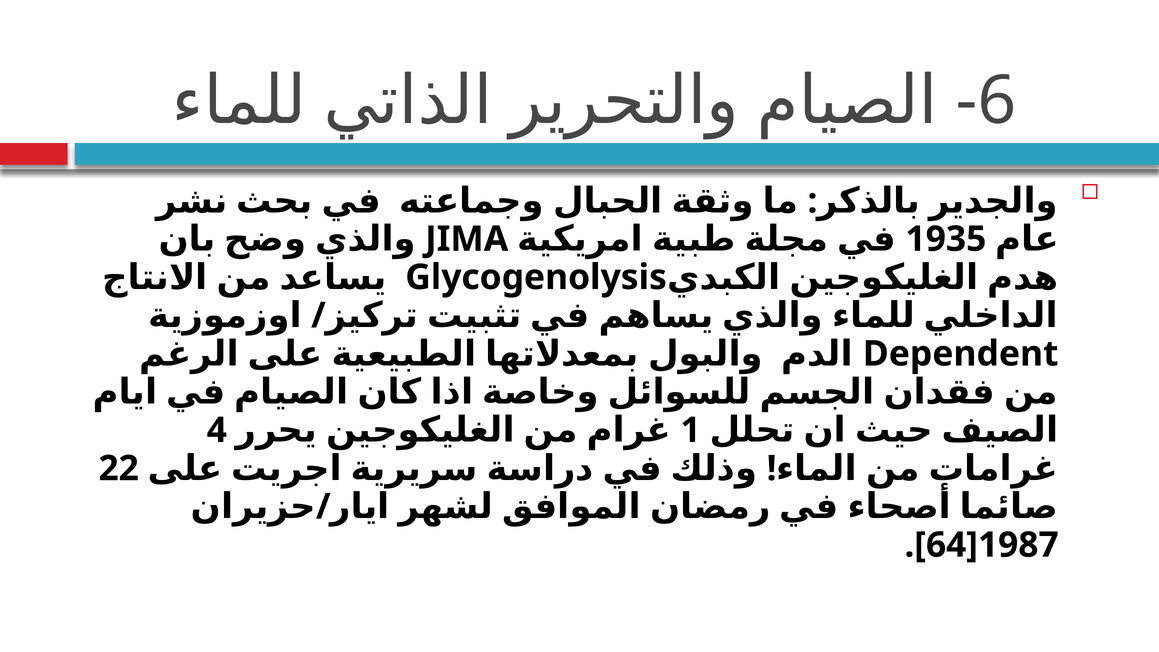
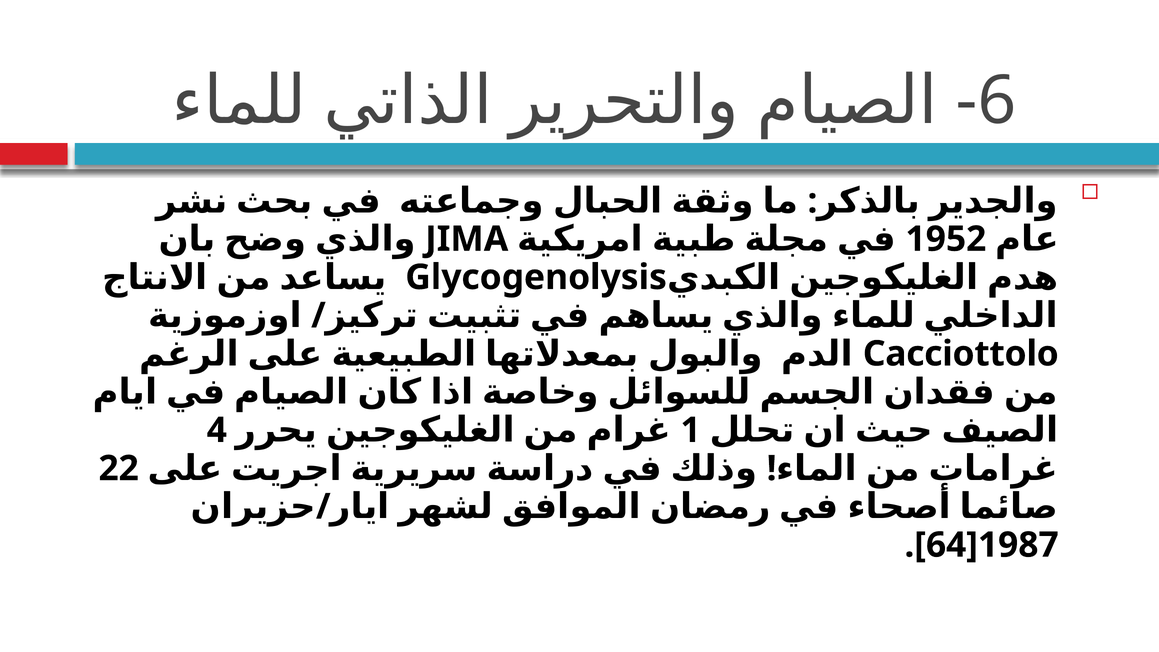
1935: 1935 -> 1952
Dependent: Dependent -> Cacciottolo
